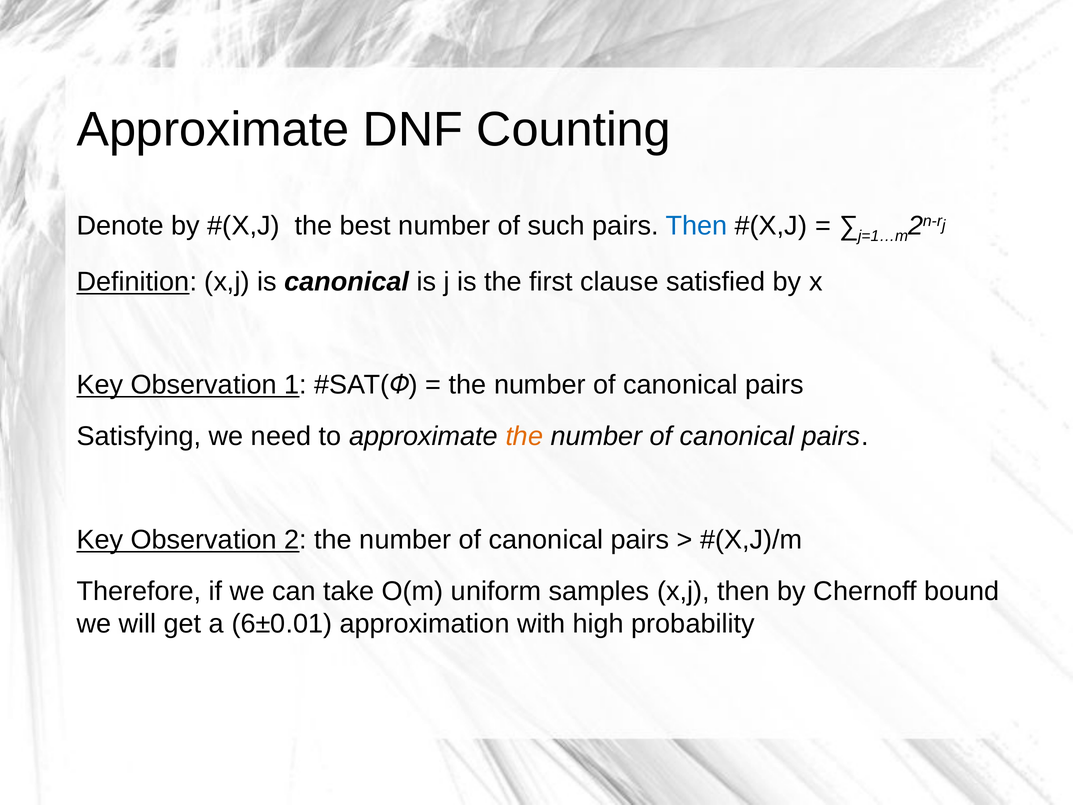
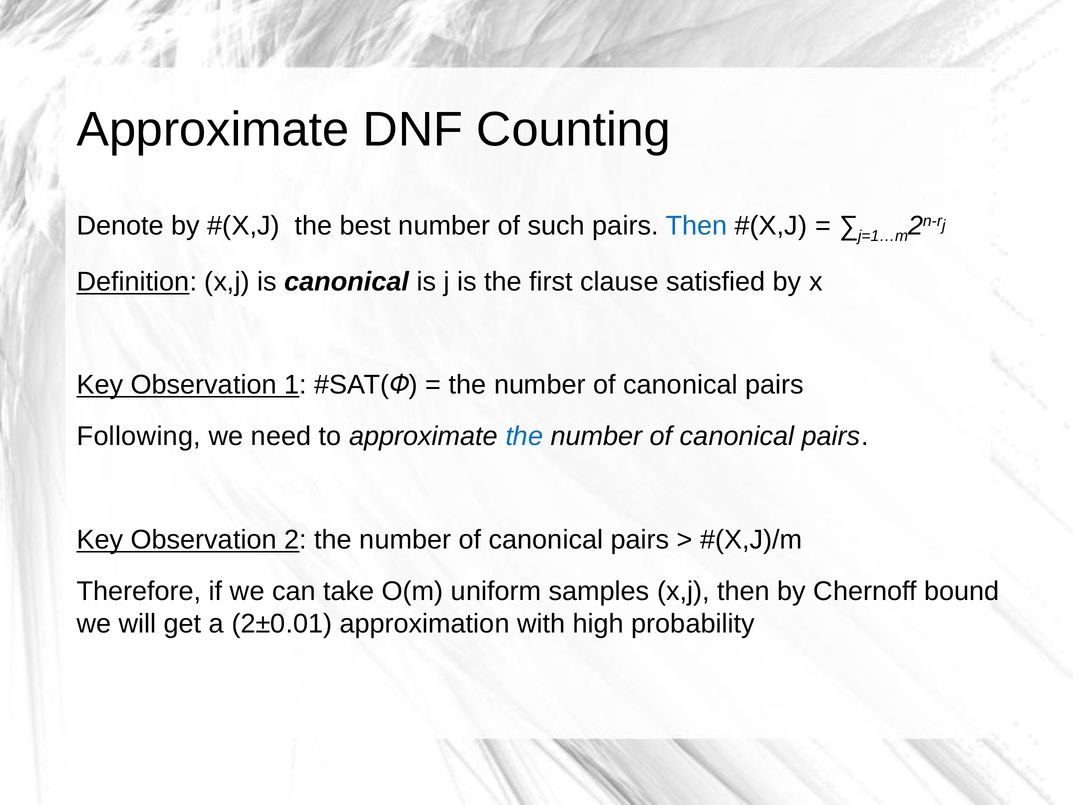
Satisfying: Satisfying -> Following
the at (524, 436) colour: orange -> blue
6±0.01: 6±0.01 -> 2±0.01
